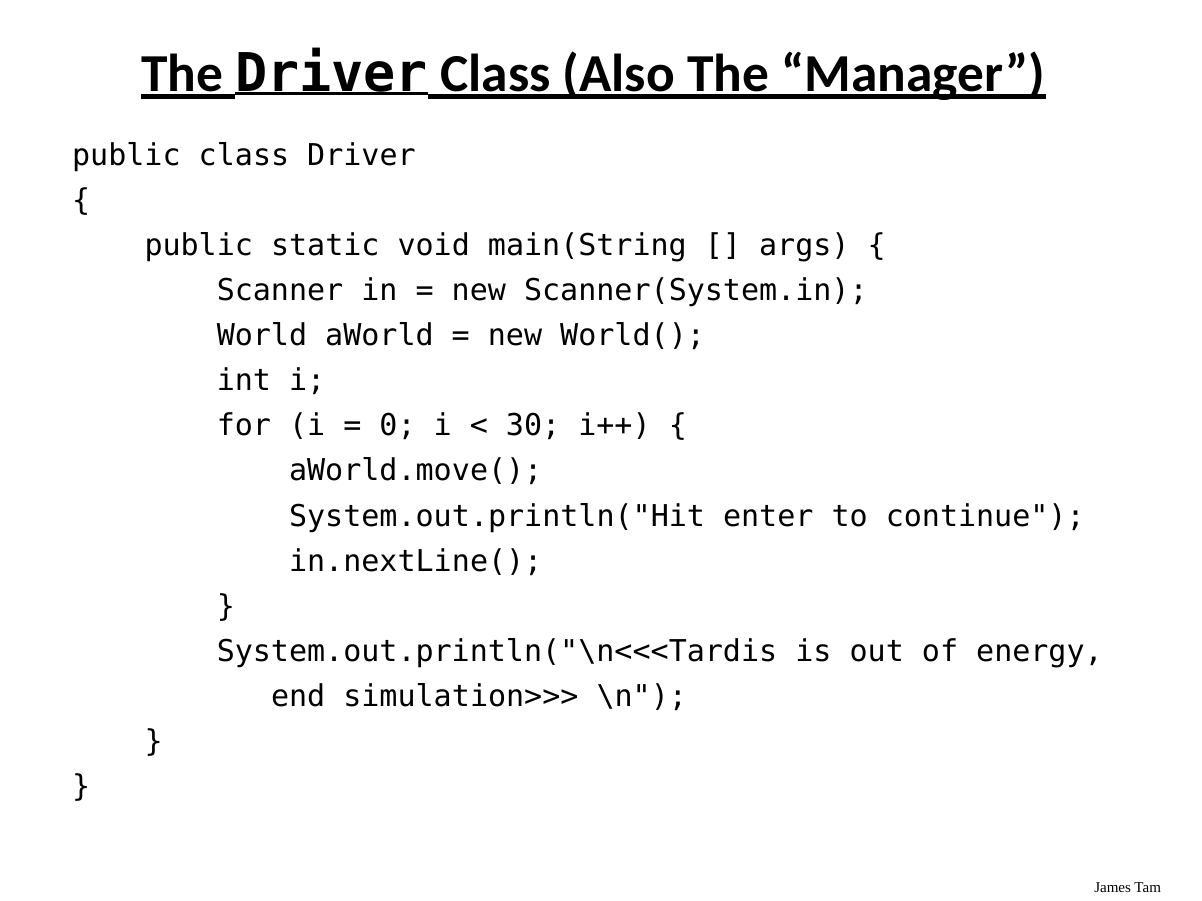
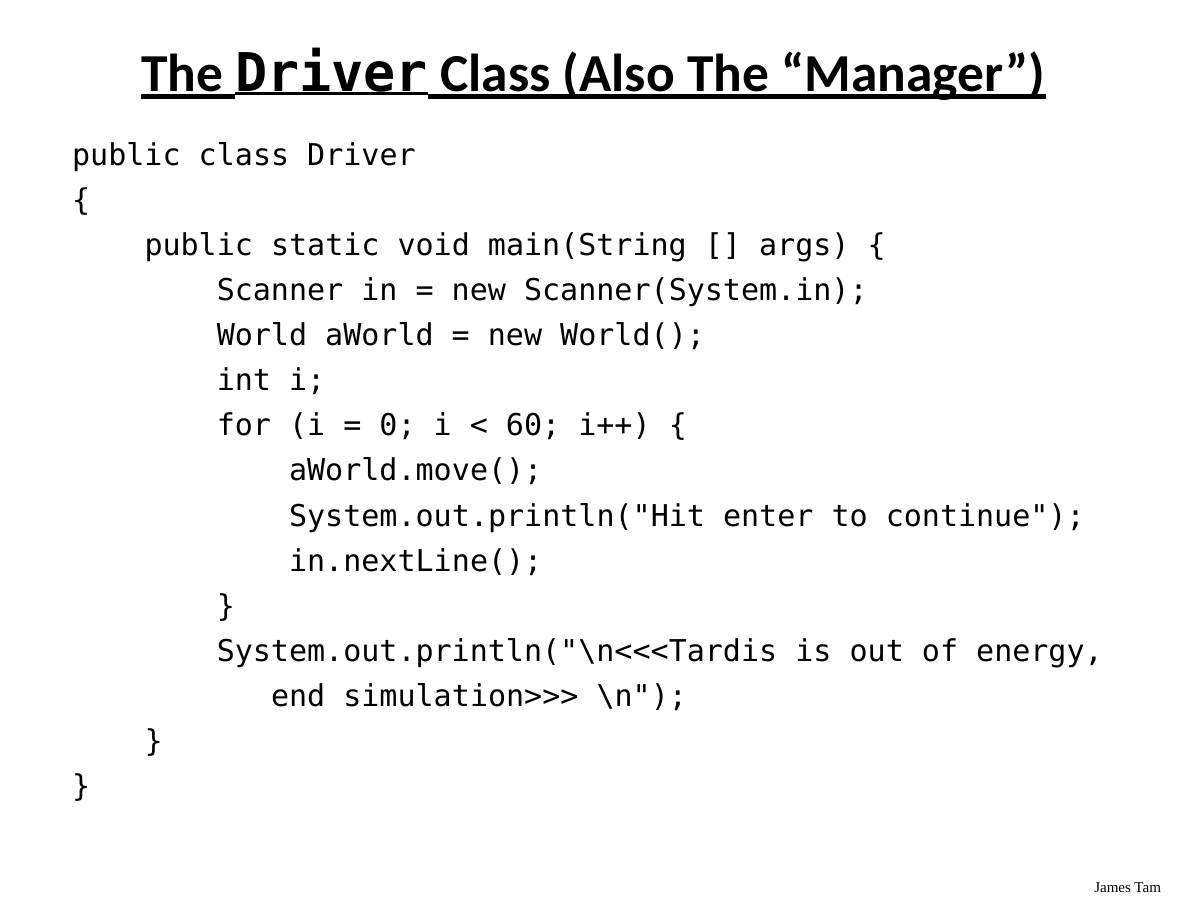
30: 30 -> 60
